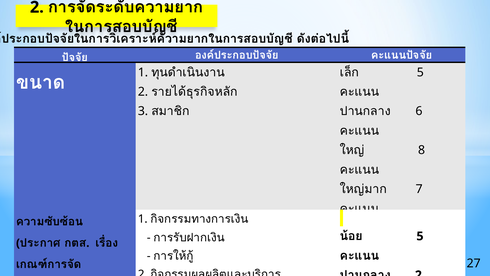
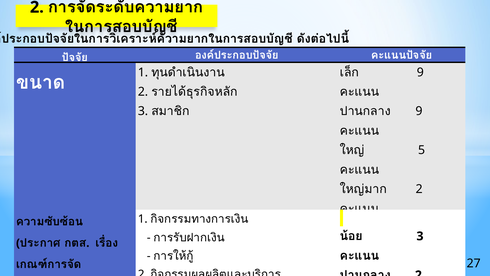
5 at (420, 72): 5 -> 9
6 at (419, 111): 6 -> 9
8 at (422, 150): 8 -> 5
7 at (419, 189): 7 -> 2
5 at (420, 236): 5 -> 3
